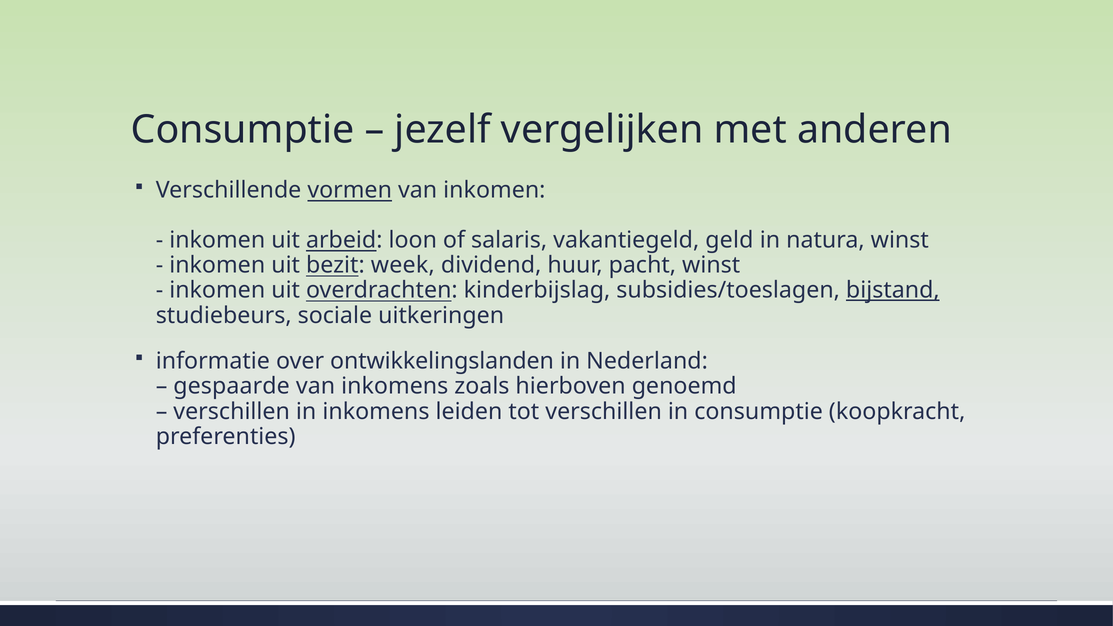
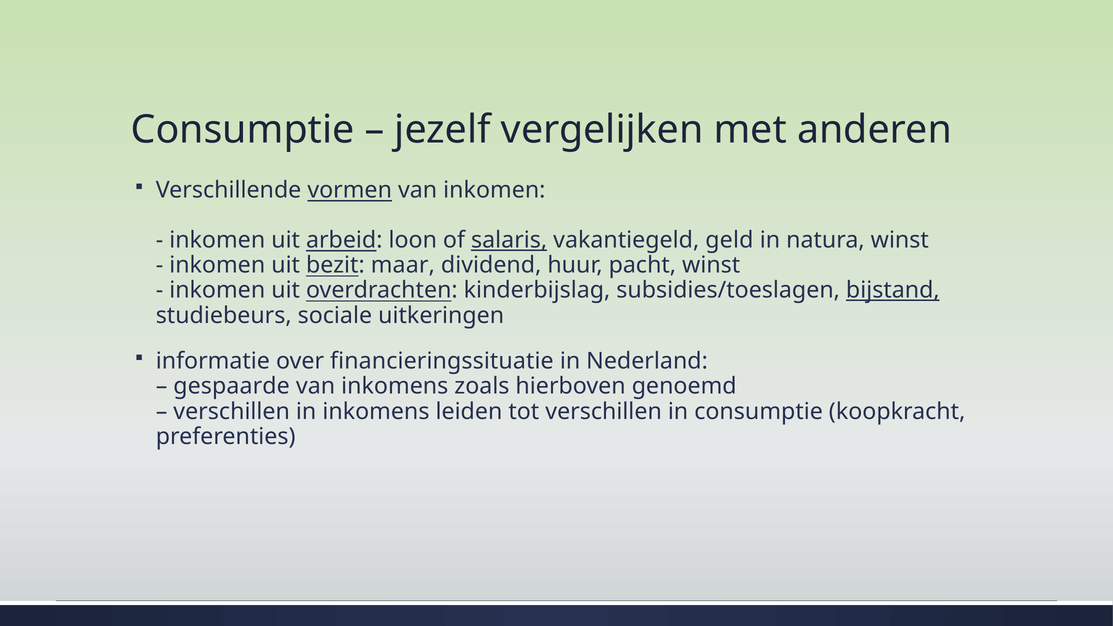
salaris underline: none -> present
week: week -> maar
ontwikkelingslanden: ontwikkelingslanden -> financieringssituatie
